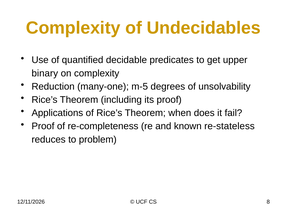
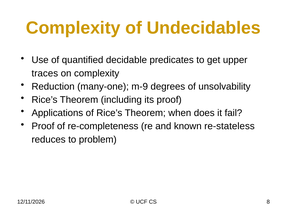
binary: binary -> traces
m-5: m-5 -> m-9
